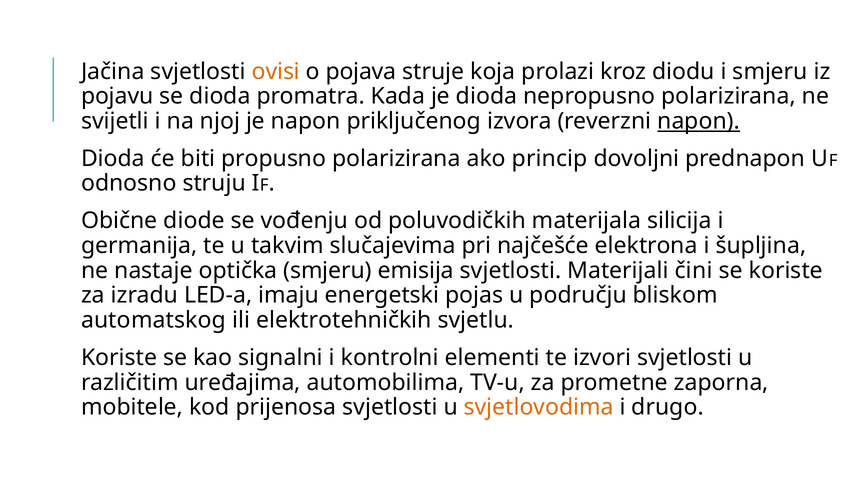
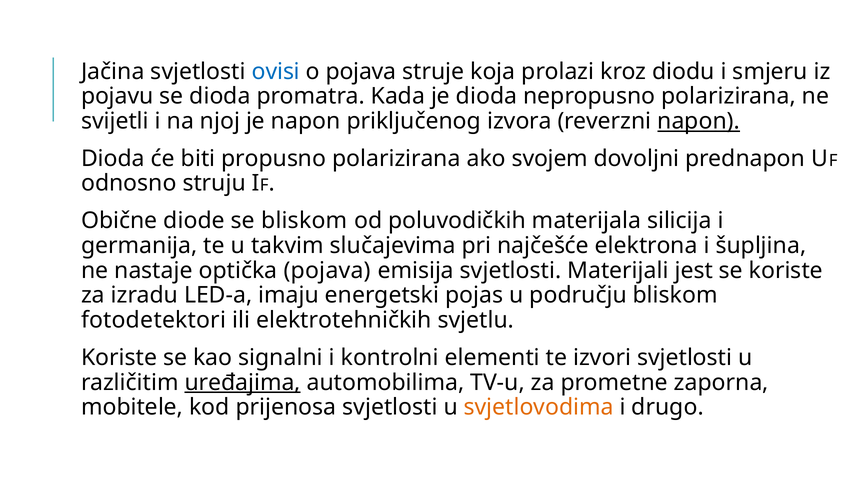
ovisi colour: orange -> blue
princip: princip -> svojem
se vođenju: vođenju -> bliskom
optička smjeru: smjeru -> pojava
čini: čini -> jest
automatskog: automatskog -> fotodetektori
uređajima underline: none -> present
